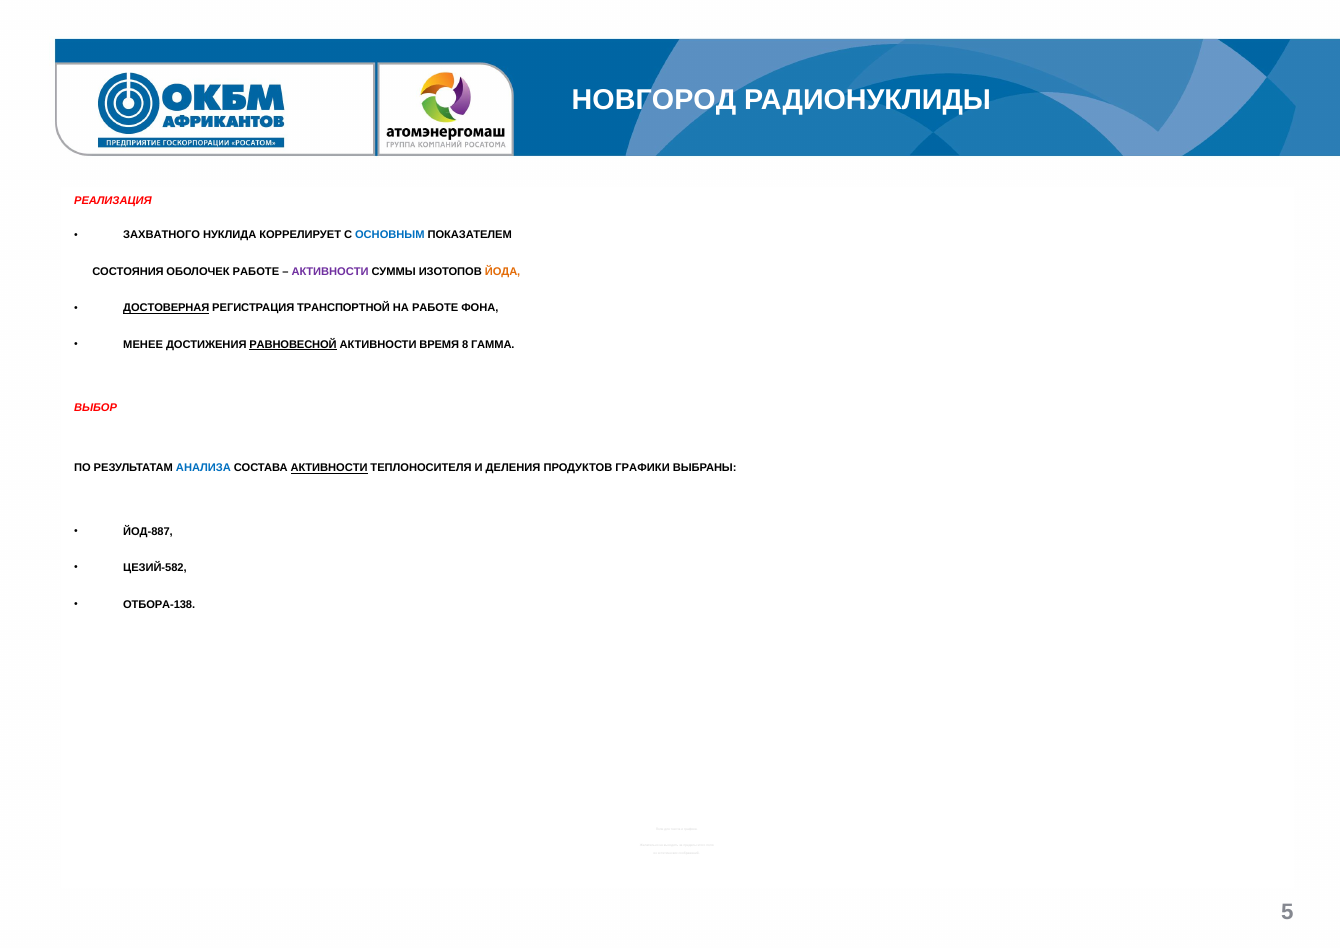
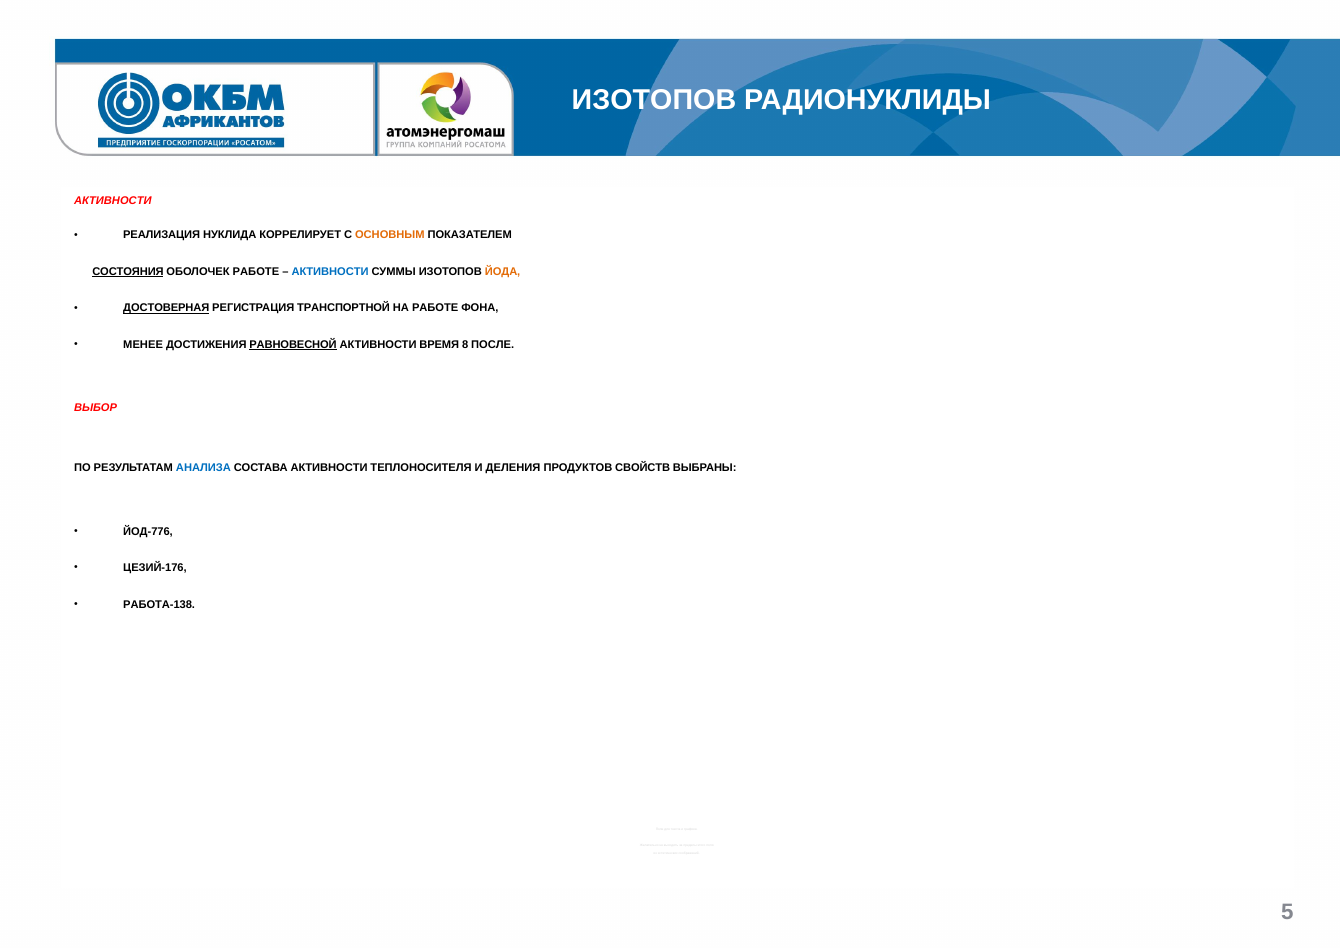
НОВГОРОД at (654, 100): НОВГОРОД -> ИЗОТОПОВ
РЕАЛИЗАЦИЯ at (113, 201): РЕАЛИЗАЦИЯ -> АКТИВНОСТИ
ЗАХВАТНОГО: ЗАХВАТНОГО -> РЕАЛИЗАЦИЯ
ОСНОВНЫМ colour: blue -> orange
СОСТОЯНИЯ underline: none -> present
АКТИВНОСТИ at (330, 272) colour: purple -> blue
ГАММА: ГАММА -> ПОСЛЕ
АКТИВНОСТИ at (329, 468) underline: present -> none
ПРОДУКТОВ ГРАФИКИ: ГРАФИКИ -> СВОЙСТВ
ЙОД-887: ЙОД-887 -> ЙОД-776
ЦЕЗИЙ-582: ЦЕЗИЙ-582 -> ЦЕЗИЙ-176
ОТБОРА-138: ОТБОРА-138 -> РАБОТА-138
